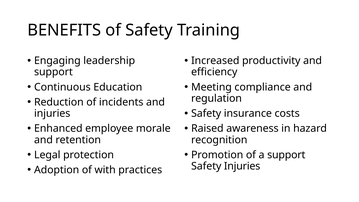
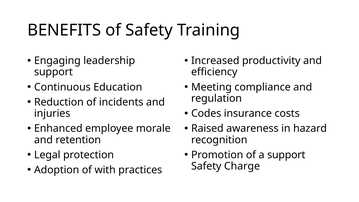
Safety at (206, 113): Safety -> Codes
Safety Injuries: Injuries -> Charge
